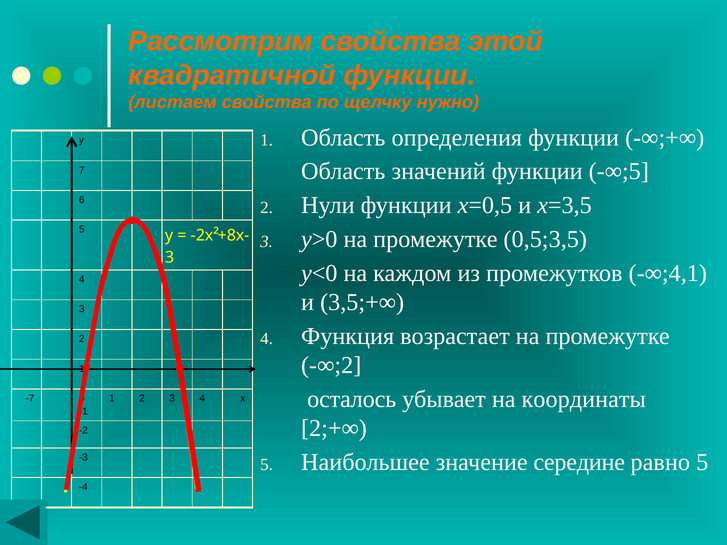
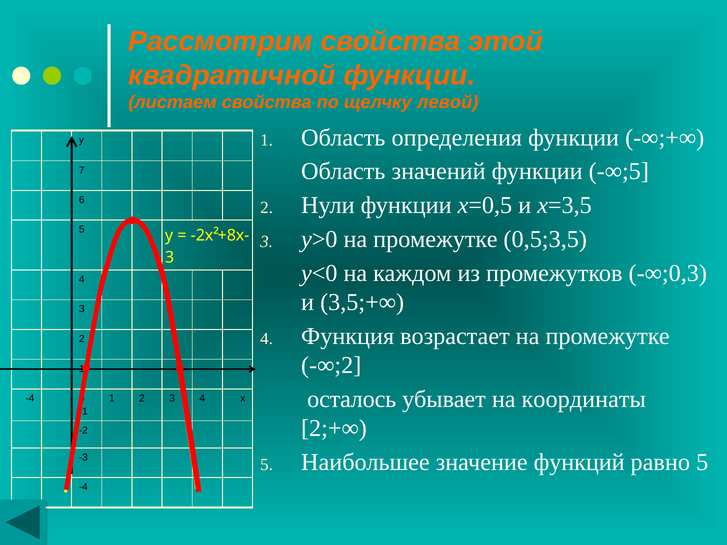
нужно: нужно -> левой
-∞;4,1: -∞;4,1 -> -∞;0,3
-7 at (30, 398): -7 -> -4
середине: середине -> функций
